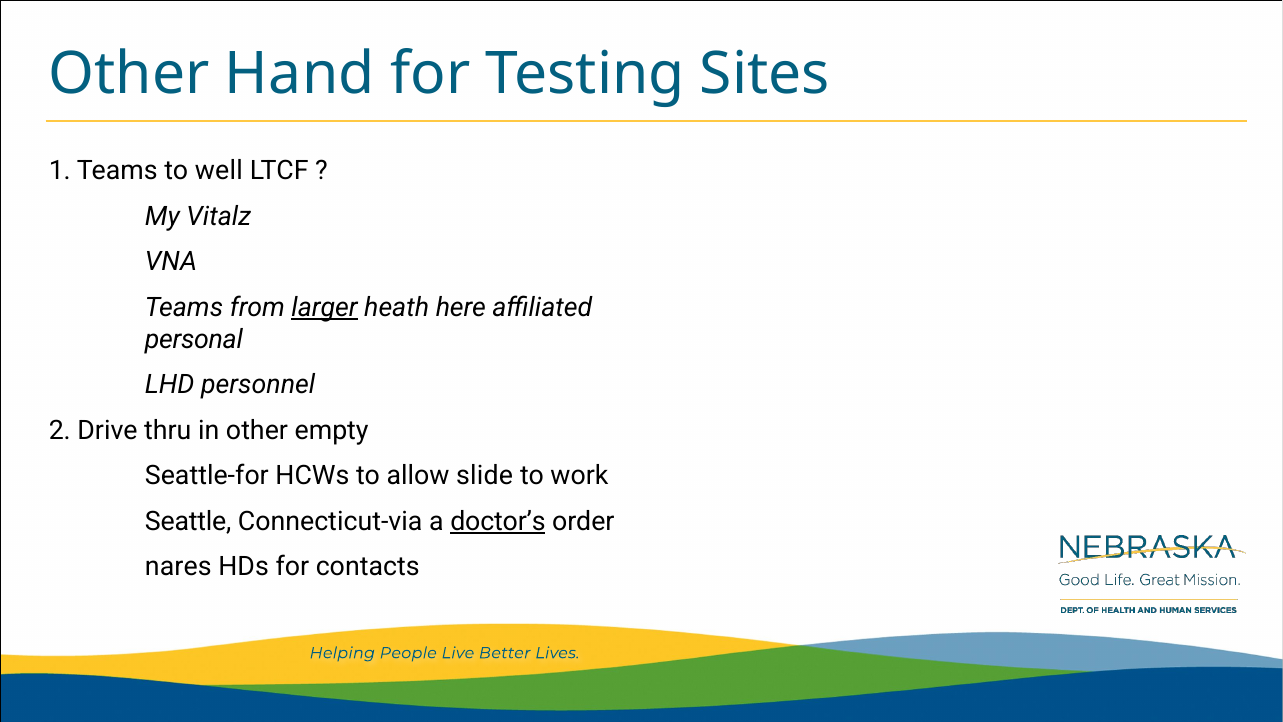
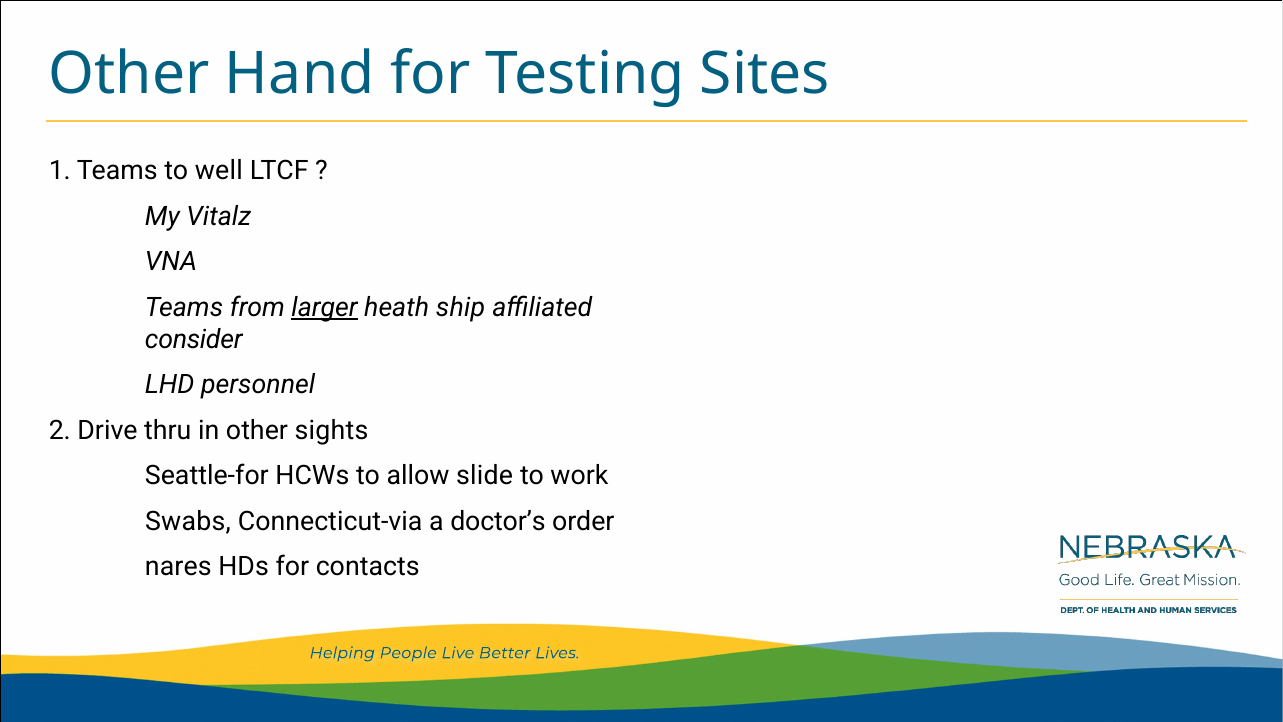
here: here -> ship
personal: personal -> consider
empty: empty -> sights
Seattle: Seattle -> Swabs
doctor’s underline: present -> none
